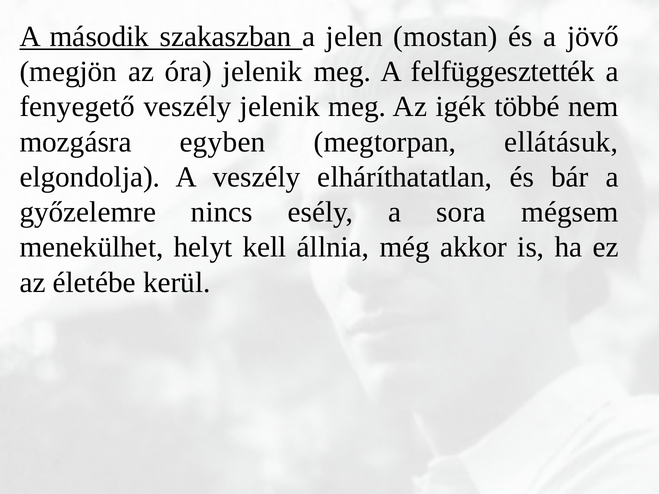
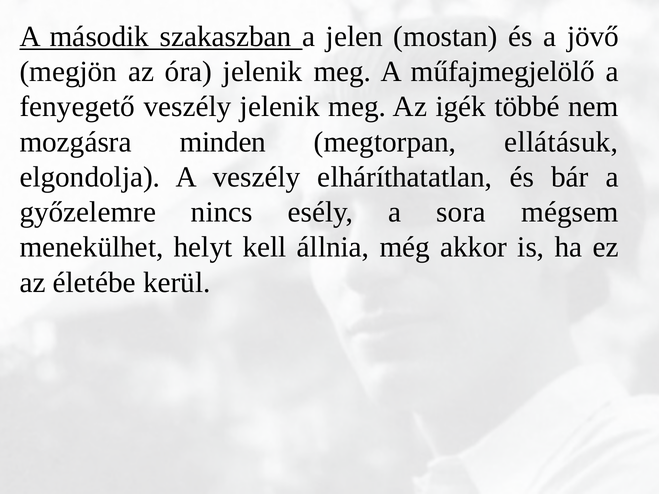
felfüggesztették: felfüggesztették -> műfajmegjelölő
egyben: egyben -> minden
